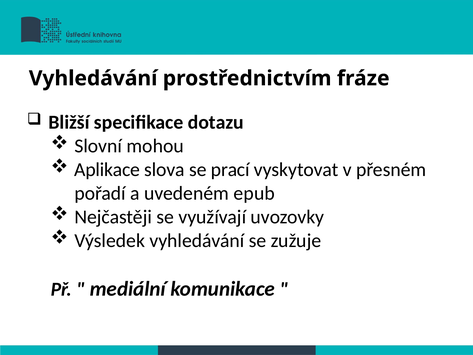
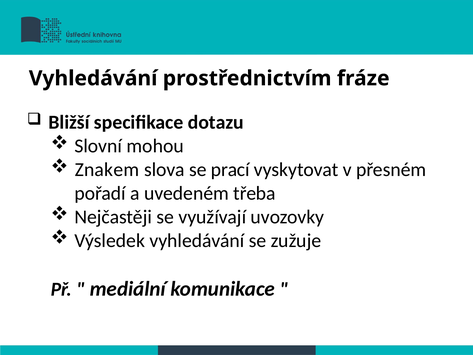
Aplikace: Aplikace -> Znakem
epub: epub -> třeba
